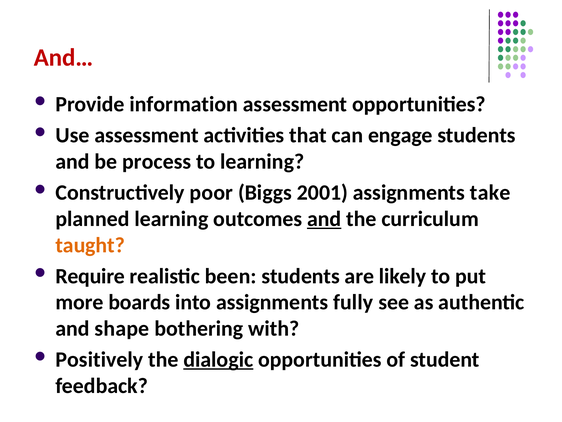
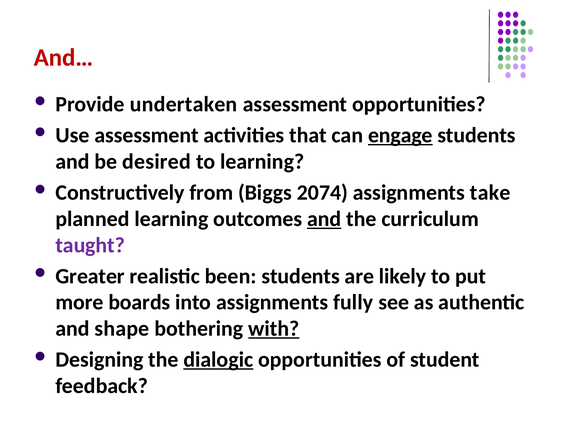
information: information -> undertaken
engage underline: none -> present
process: process -> desired
poor: poor -> from
2001: 2001 -> 2074
taught colour: orange -> purple
Require: Require -> Greater
with underline: none -> present
Positively: Positively -> Designing
